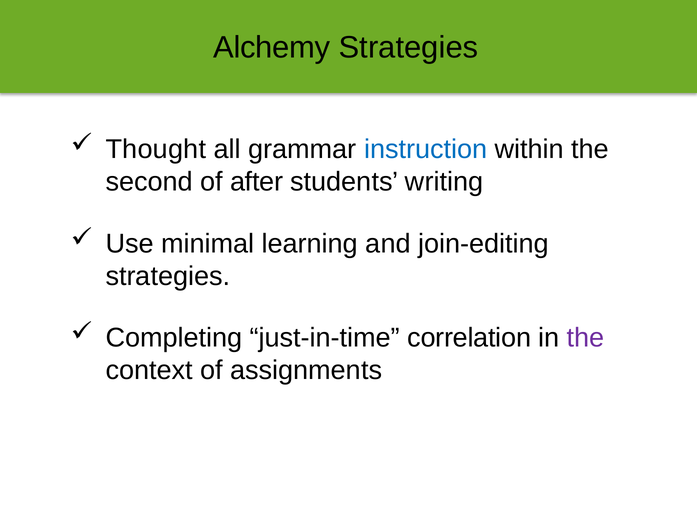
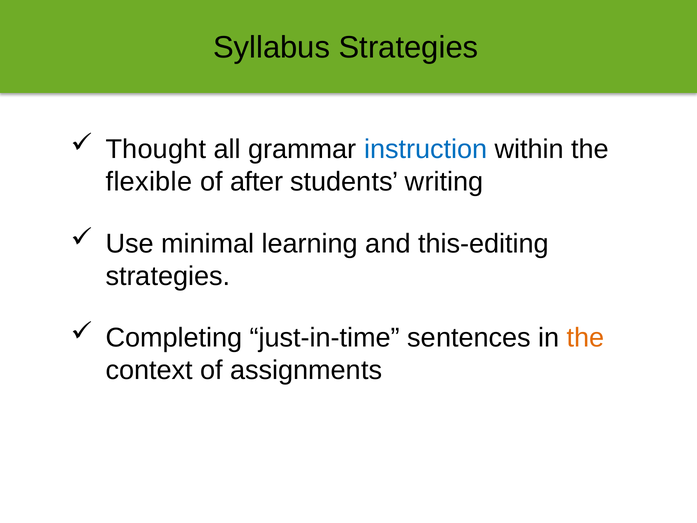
Alchemy: Alchemy -> Syllabus
second: second -> flexible
join-editing: join-editing -> this-editing
correlation: correlation -> sentences
the at (586, 338) colour: purple -> orange
